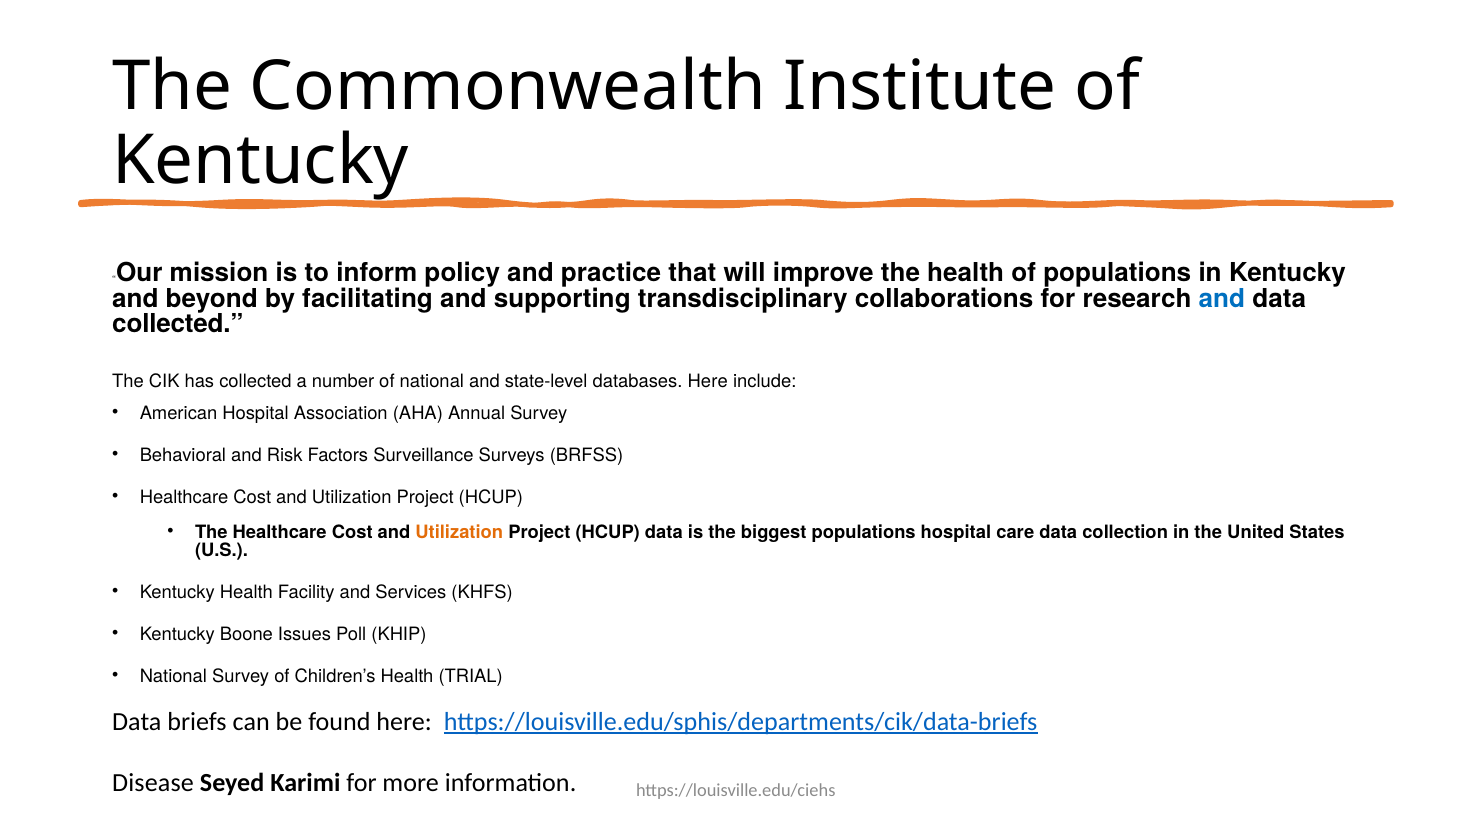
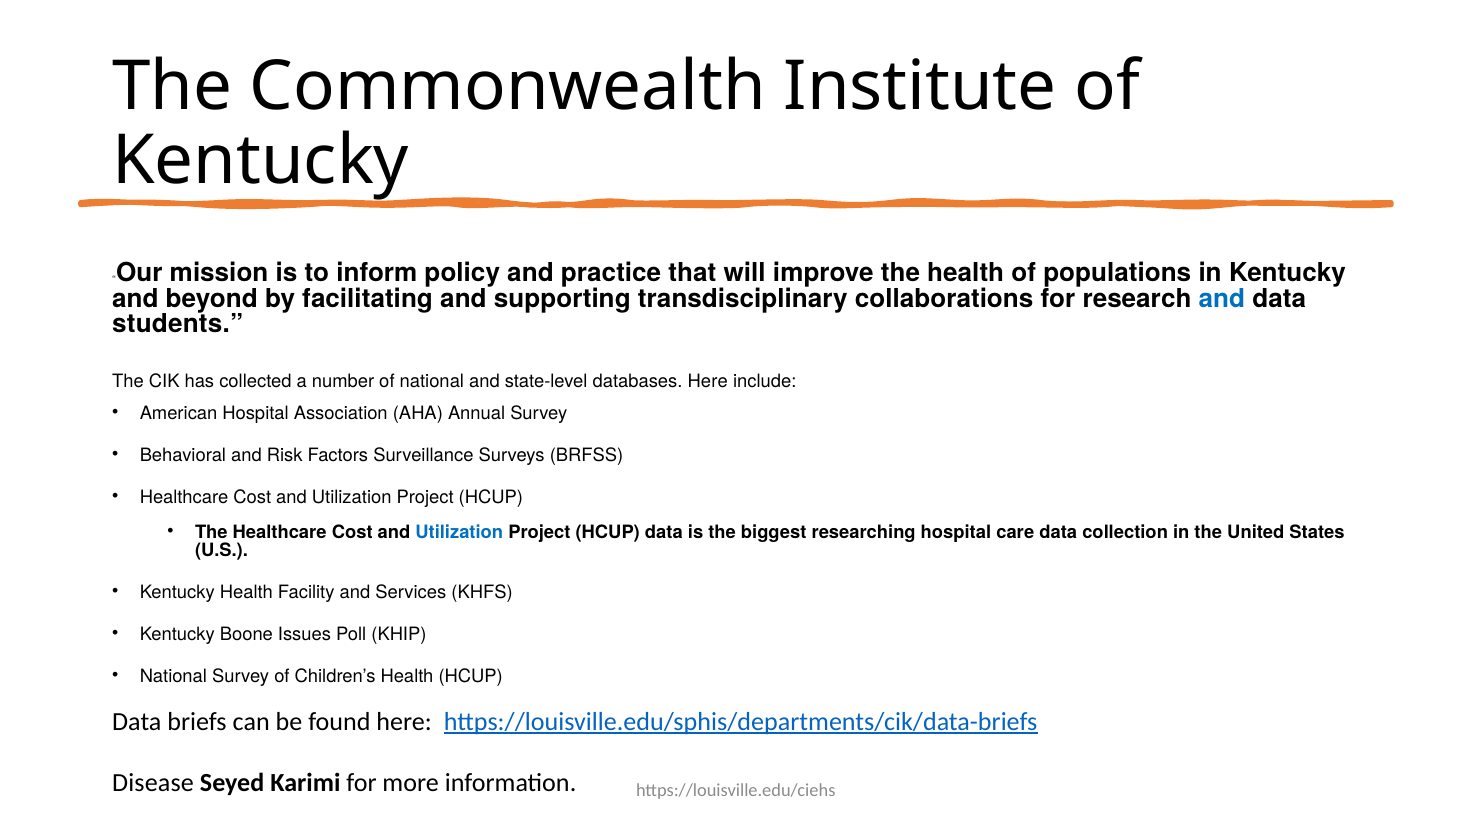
collected at (178, 324): collected -> students
Utilization at (459, 532) colour: orange -> blue
biggest populations: populations -> researching
Health TRIAL: TRIAL -> HCUP
